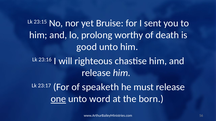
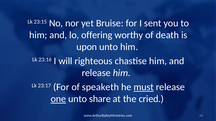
prolong: prolong -> offering
good: good -> upon
must underline: none -> present
word: word -> share
born: born -> cried
